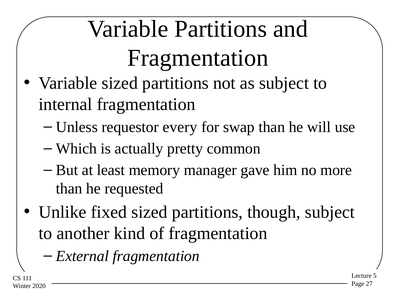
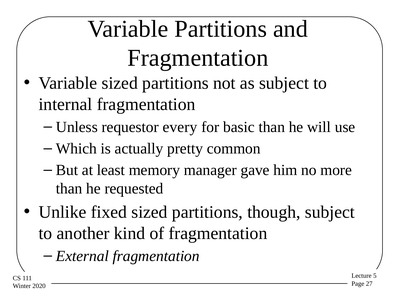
swap: swap -> basic
